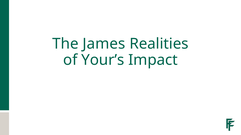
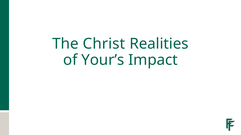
James: James -> Christ
